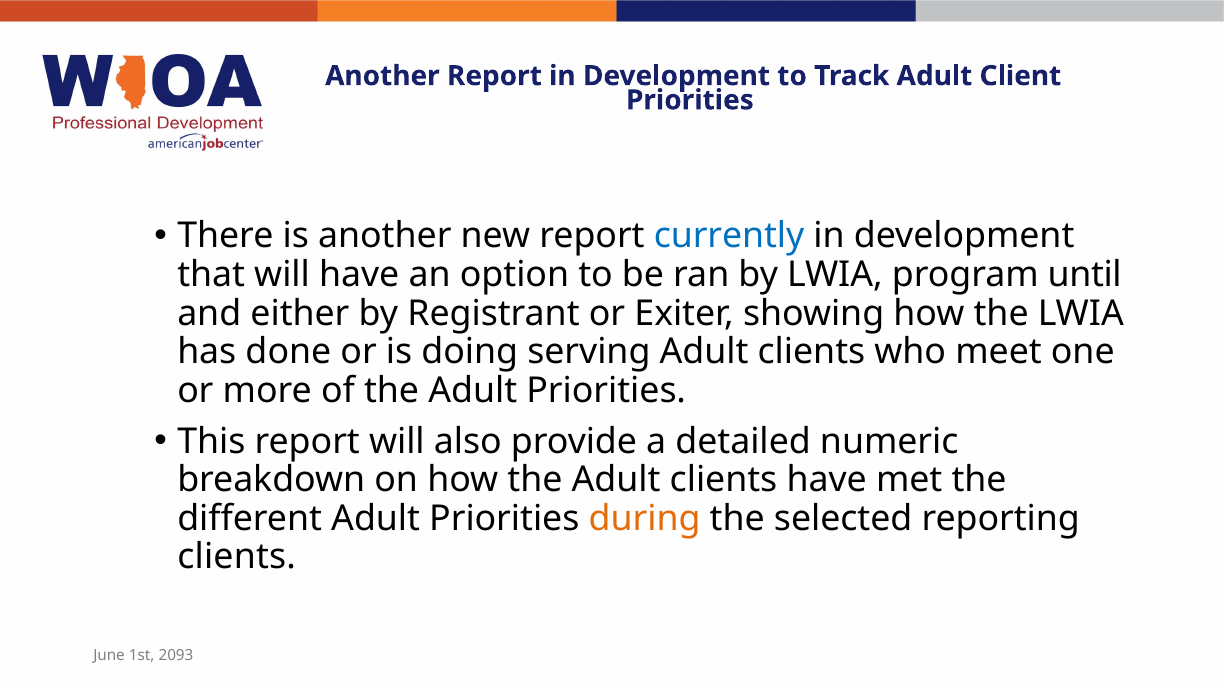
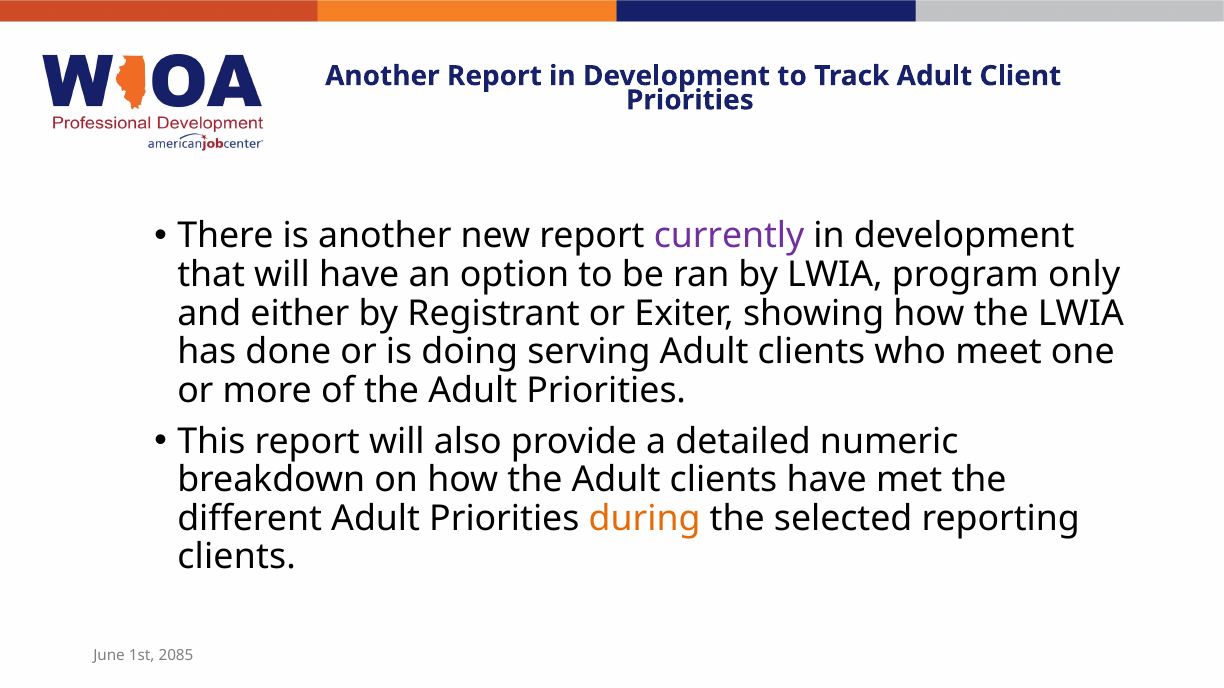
currently colour: blue -> purple
until: until -> only
2093: 2093 -> 2085
